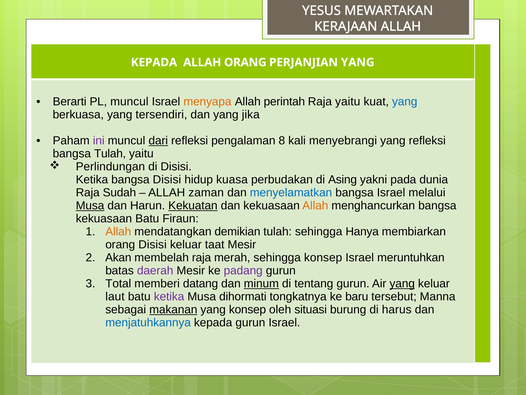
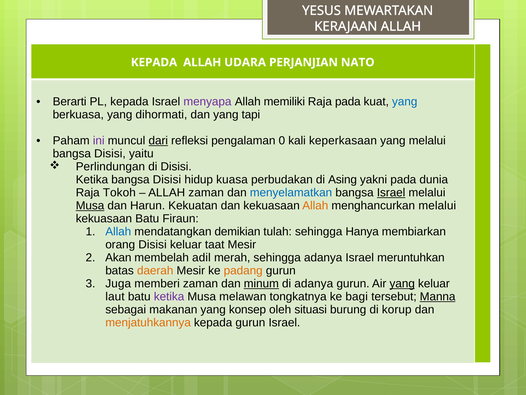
ALLAH ORANG: ORANG -> UDARA
PERJANJIAN YANG: YANG -> NATO
PL muncul: muncul -> kepada
menyapa colour: orange -> purple
perintah: perintah -> memiliki
Raja yaitu: yaitu -> pada
tersendiri: tersendiri -> dihormati
jika: jika -> tapi
8: 8 -> 0
menyebrangi: menyebrangi -> keperkasaan
yang refleksi: refleksi -> melalui
Tulah at (110, 154): Tulah -> Disisi
Sudah: Sudah -> Tokoh
Israel at (391, 192) underline: none -> present
Kekuatan underline: present -> none
menghancurkan bangsa: bangsa -> melalui
Allah at (118, 231) colour: orange -> blue
membelah raja: raja -> adil
sehingga konsep: konsep -> adanya
daerah colour: purple -> orange
padang colour: purple -> orange
Total: Total -> Juga
memberi datang: datang -> zaman
di tentang: tentang -> adanya
dihormati: dihormati -> melawan
baru: baru -> bagi
Manna underline: none -> present
makanan underline: present -> none
harus: harus -> korup
menjatuhkannya colour: blue -> orange
